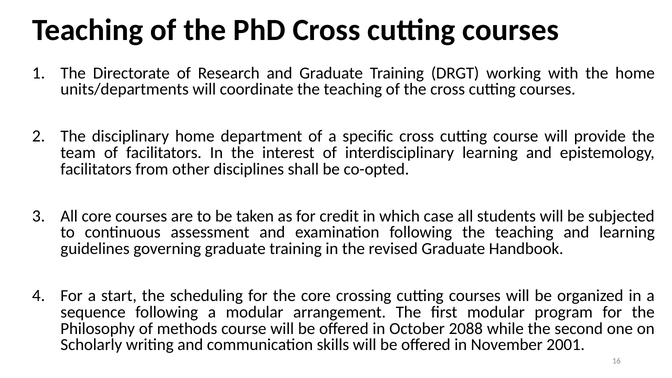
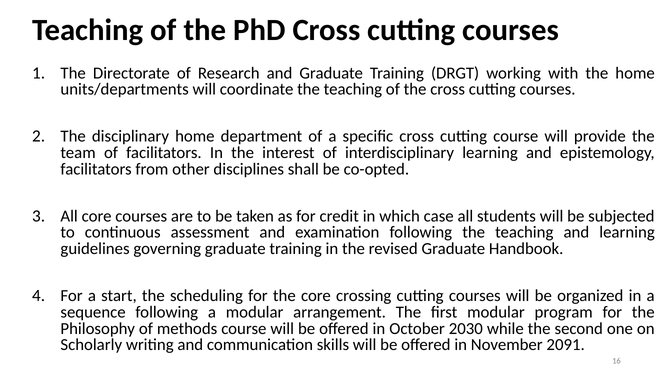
2088: 2088 -> 2030
2001: 2001 -> 2091
